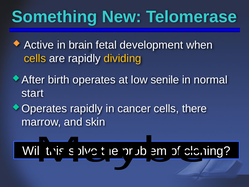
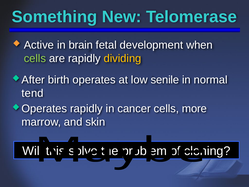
cells at (35, 58) colour: yellow -> light green
start: start -> tend
there: there -> more
